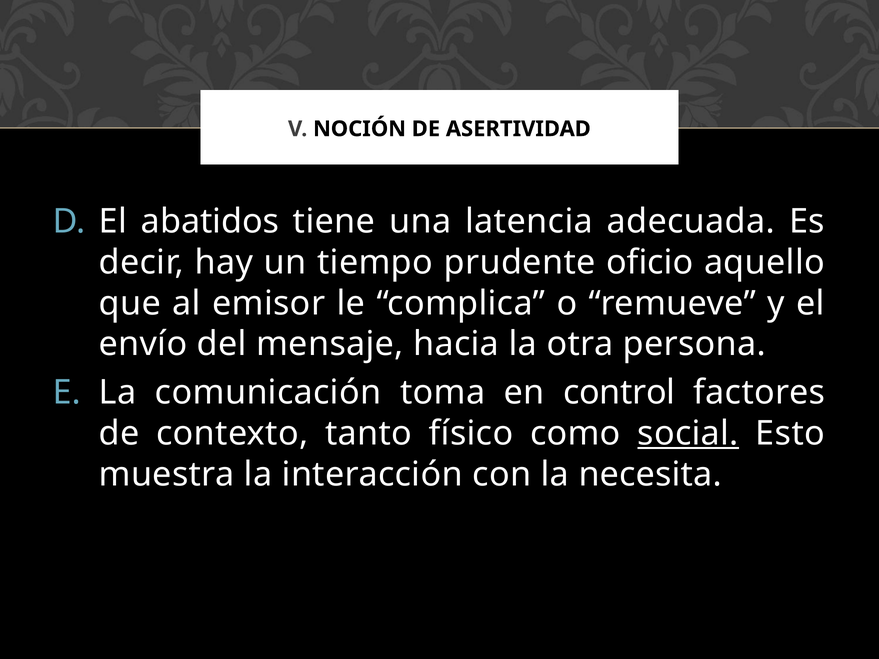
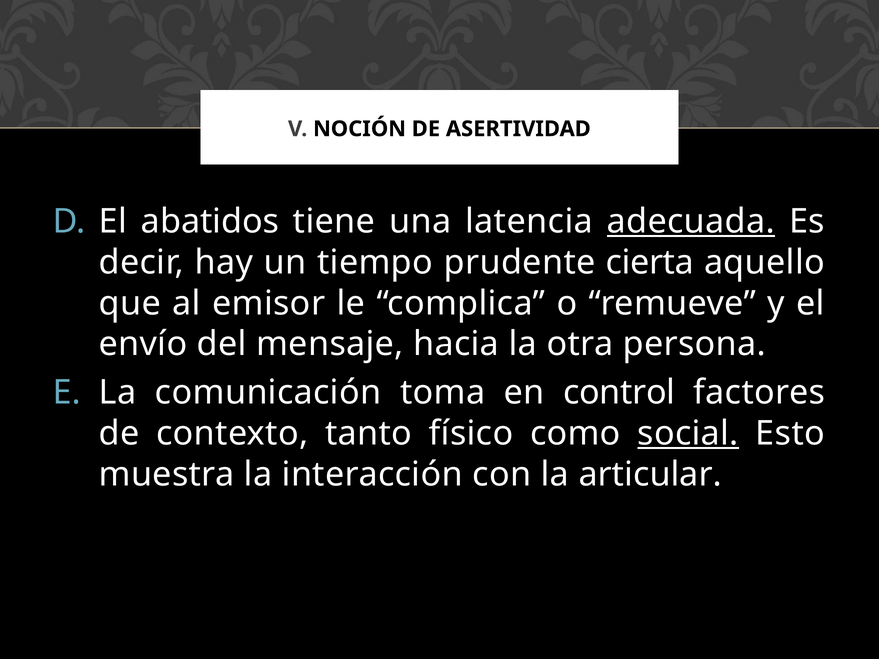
adecuada underline: none -> present
oficio: oficio -> cierta
necesita: necesita -> articular
